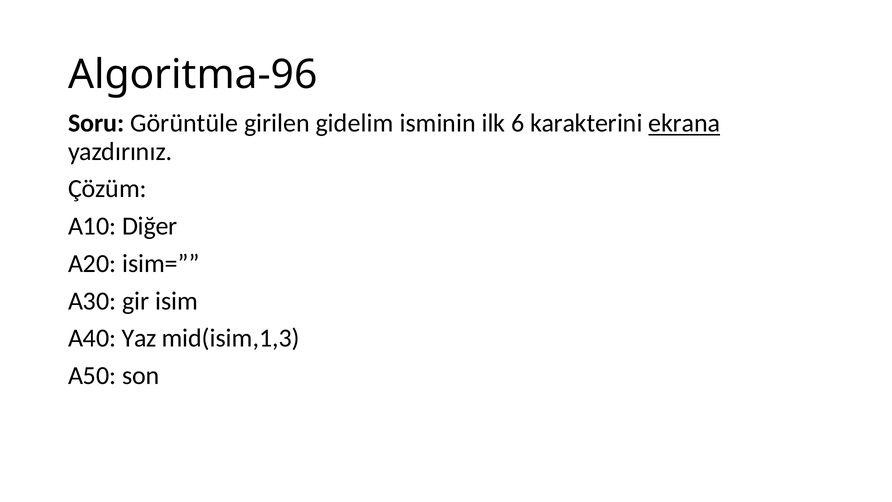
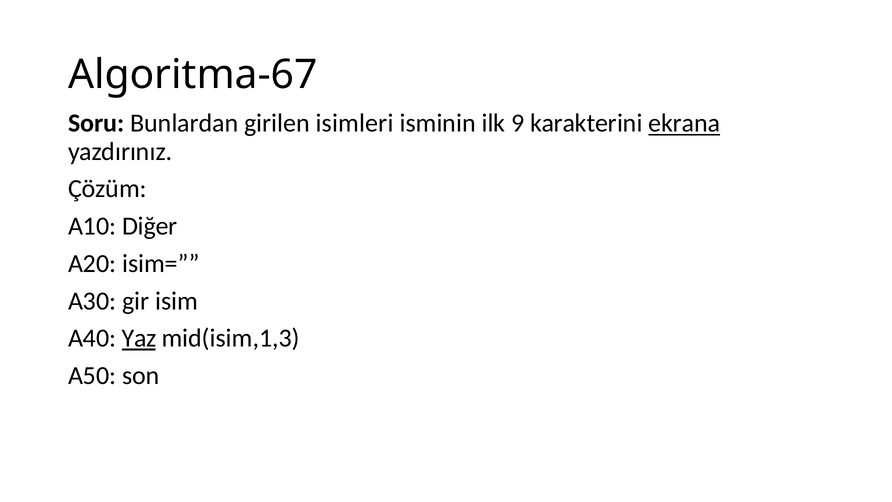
Algoritma-96: Algoritma-96 -> Algoritma-67
Görüntüle: Görüntüle -> Bunlardan
gidelim: gidelim -> isimleri
6: 6 -> 9
Yaz underline: none -> present
